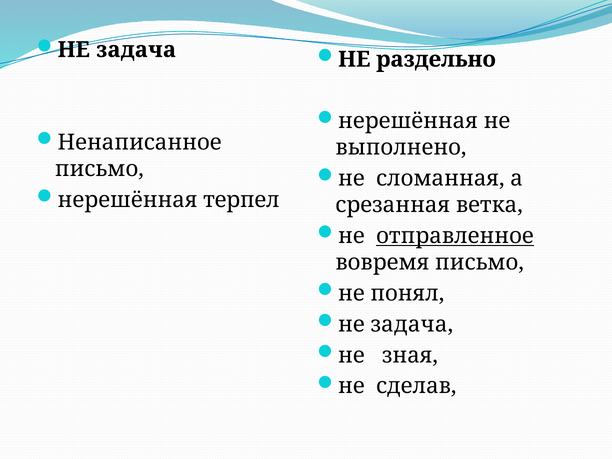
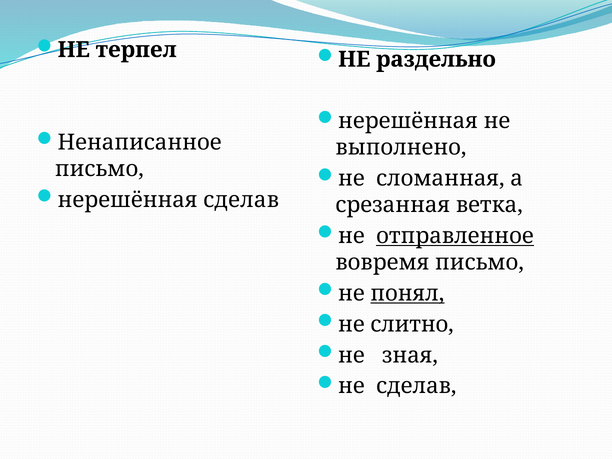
задача at (136, 50): задача -> терпел
нерешённая терпел: терпел -> сделав
понял underline: none -> present
задача at (412, 324): задача -> слитно
